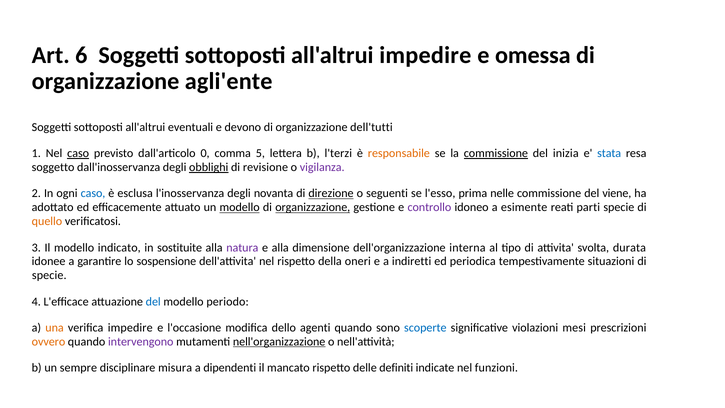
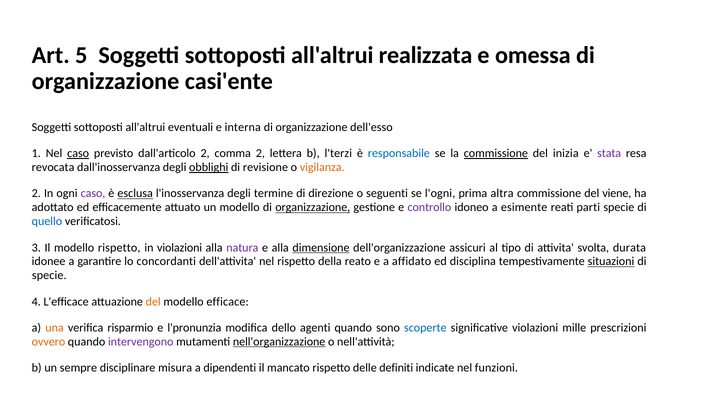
6: 6 -> 5
all'altrui impedire: impedire -> realizzata
agli'ente: agli'ente -> casi'ente
devono: devono -> interna
dell'tutti: dell'tutti -> dell'esso
dall'articolo 0: 0 -> 2
comma 5: 5 -> 2
responsabile colour: orange -> blue
stata colour: blue -> purple
soggetto: soggetto -> revocata
vigilanza colour: purple -> orange
caso at (93, 193) colour: blue -> purple
esclusa underline: none -> present
novanta: novanta -> termine
direzione underline: present -> none
l'esso: l'esso -> l'ogni
nelle: nelle -> altra
modello at (240, 207) underline: present -> none
quello colour: orange -> blue
modello indicato: indicato -> rispetto
in sostituite: sostituite -> violazioni
dimensione underline: none -> present
interna: interna -> assicuri
sospensione: sospensione -> concordanti
oneri: oneri -> reato
indiretti: indiretti -> affidato
periodica: periodica -> disciplina
situazioni underline: none -> present
del at (153, 301) colour: blue -> orange
periodo: periodo -> efficace
verifica impedire: impedire -> risparmio
l'occasione: l'occasione -> l'pronunzia
mesi: mesi -> mille
